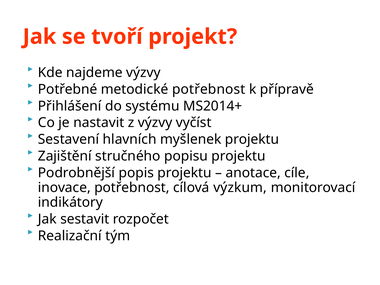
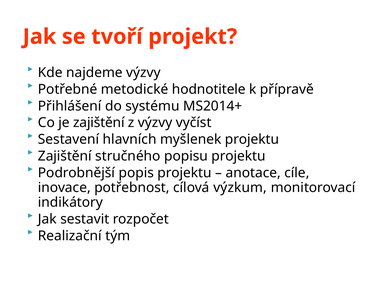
metodické potřebnost: potřebnost -> hodnotitele
je nastavit: nastavit -> zajištění
